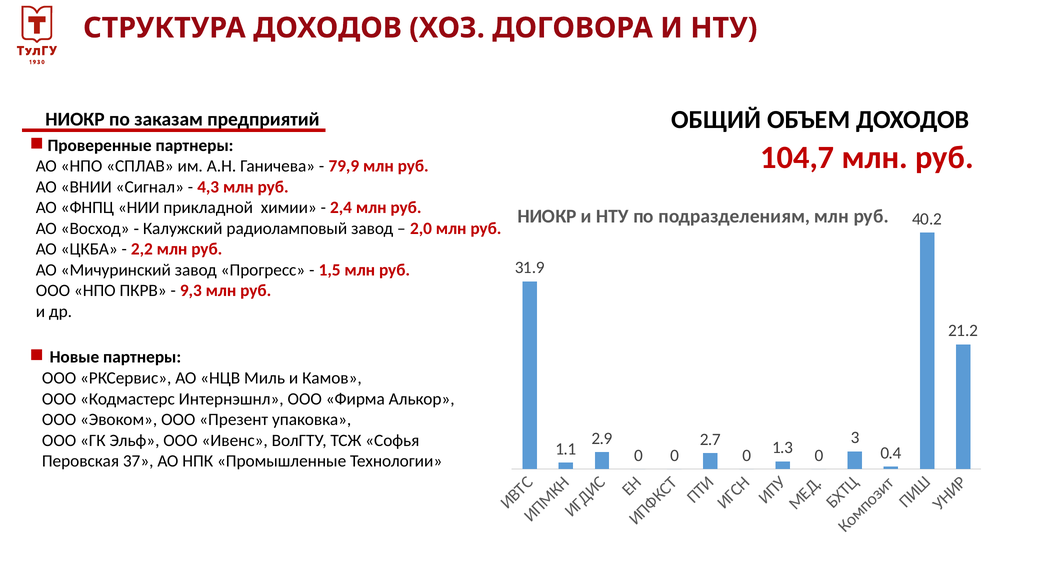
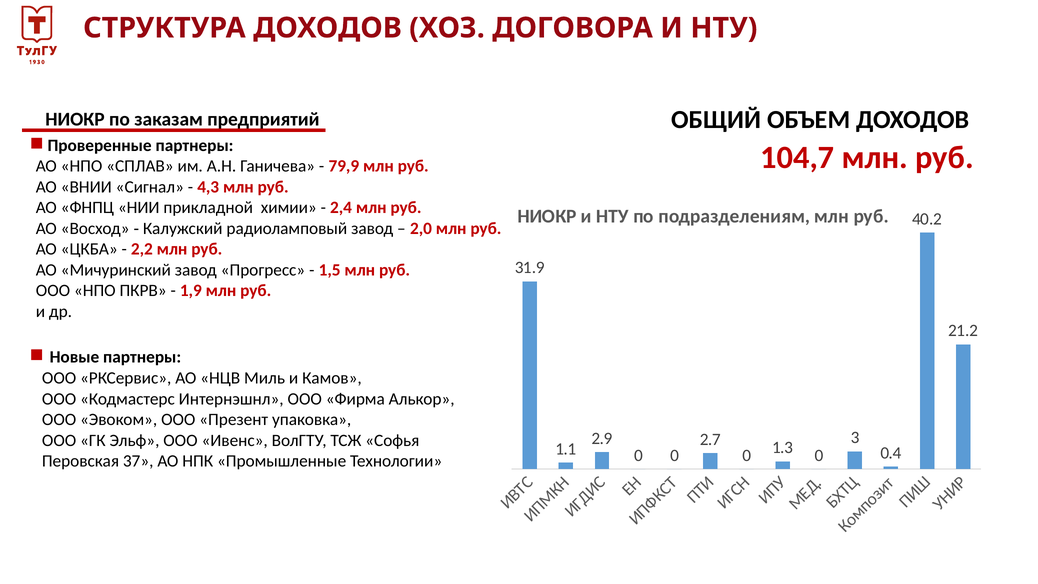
9,3: 9,3 -> 1,9
